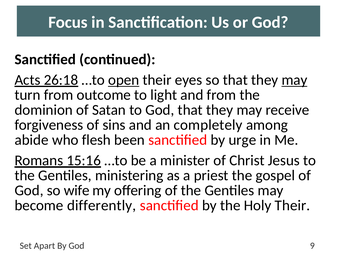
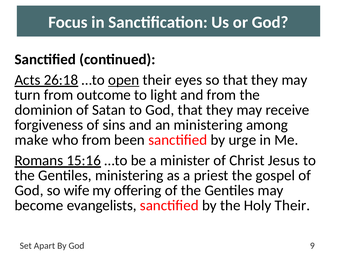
may at (294, 80) underline: present -> none
an completely: completely -> ministering
abide: abide -> make
who flesh: flesh -> from
differently: differently -> evangelists
